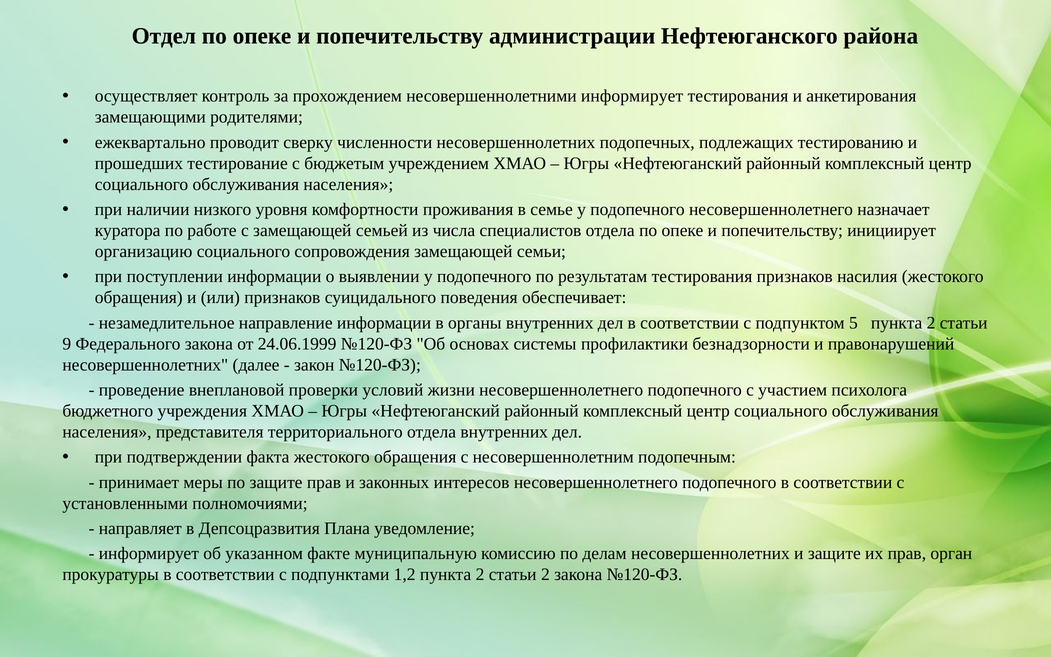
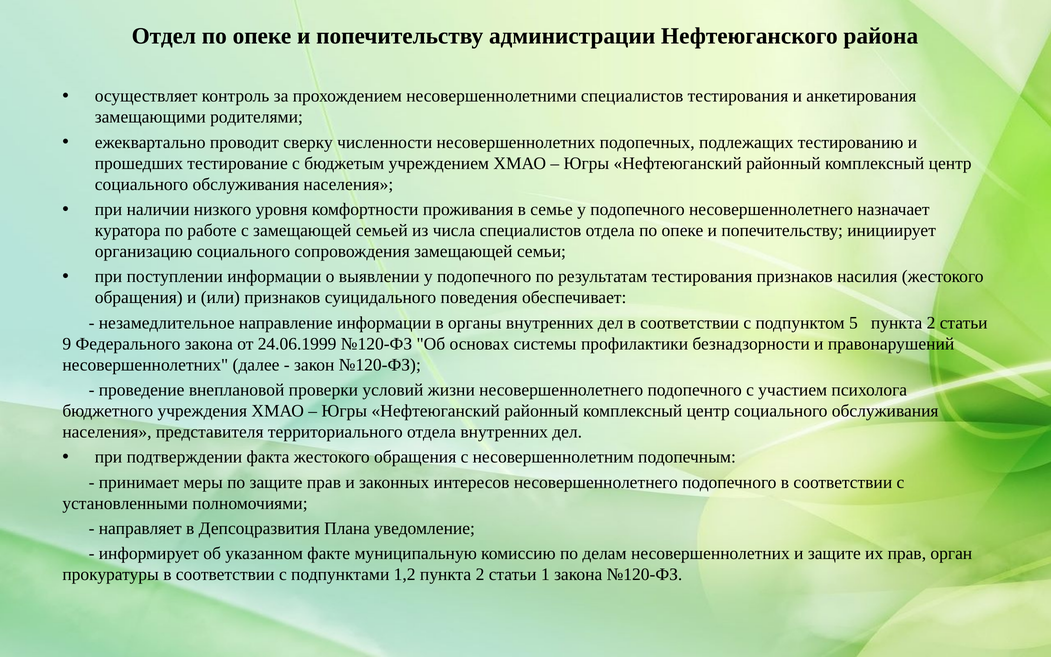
несовершеннолетними информирует: информирует -> специалистов
статьи 2: 2 -> 1
